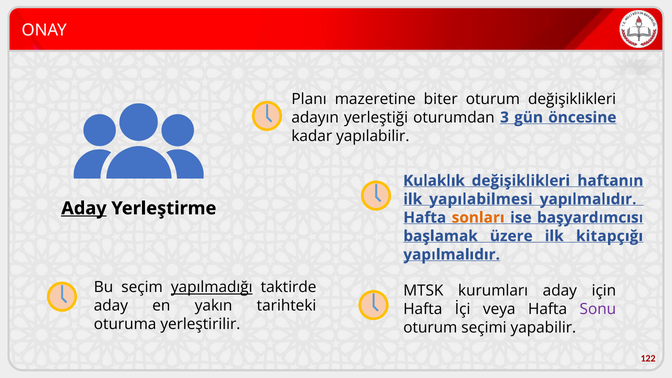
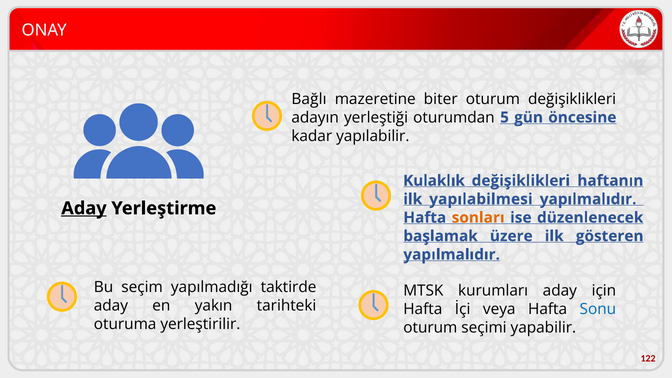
Planı: Planı -> Bağlı
3: 3 -> 5
başyardımcısı: başyardımcısı -> düzenlenecek
kitapçığı: kitapçığı -> gösteren
yapılmadığı underline: present -> none
Sonu colour: purple -> blue
